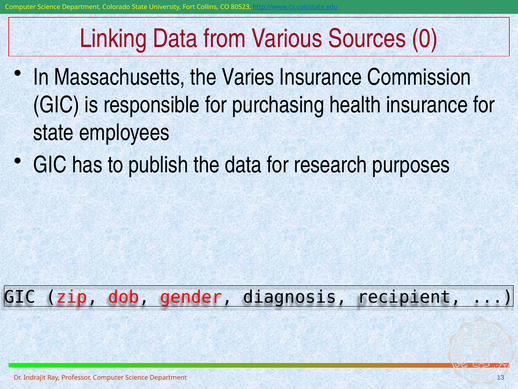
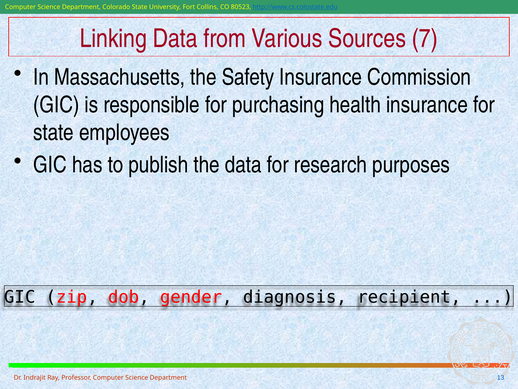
0: 0 -> 7
Varies: Varies -> Safety
